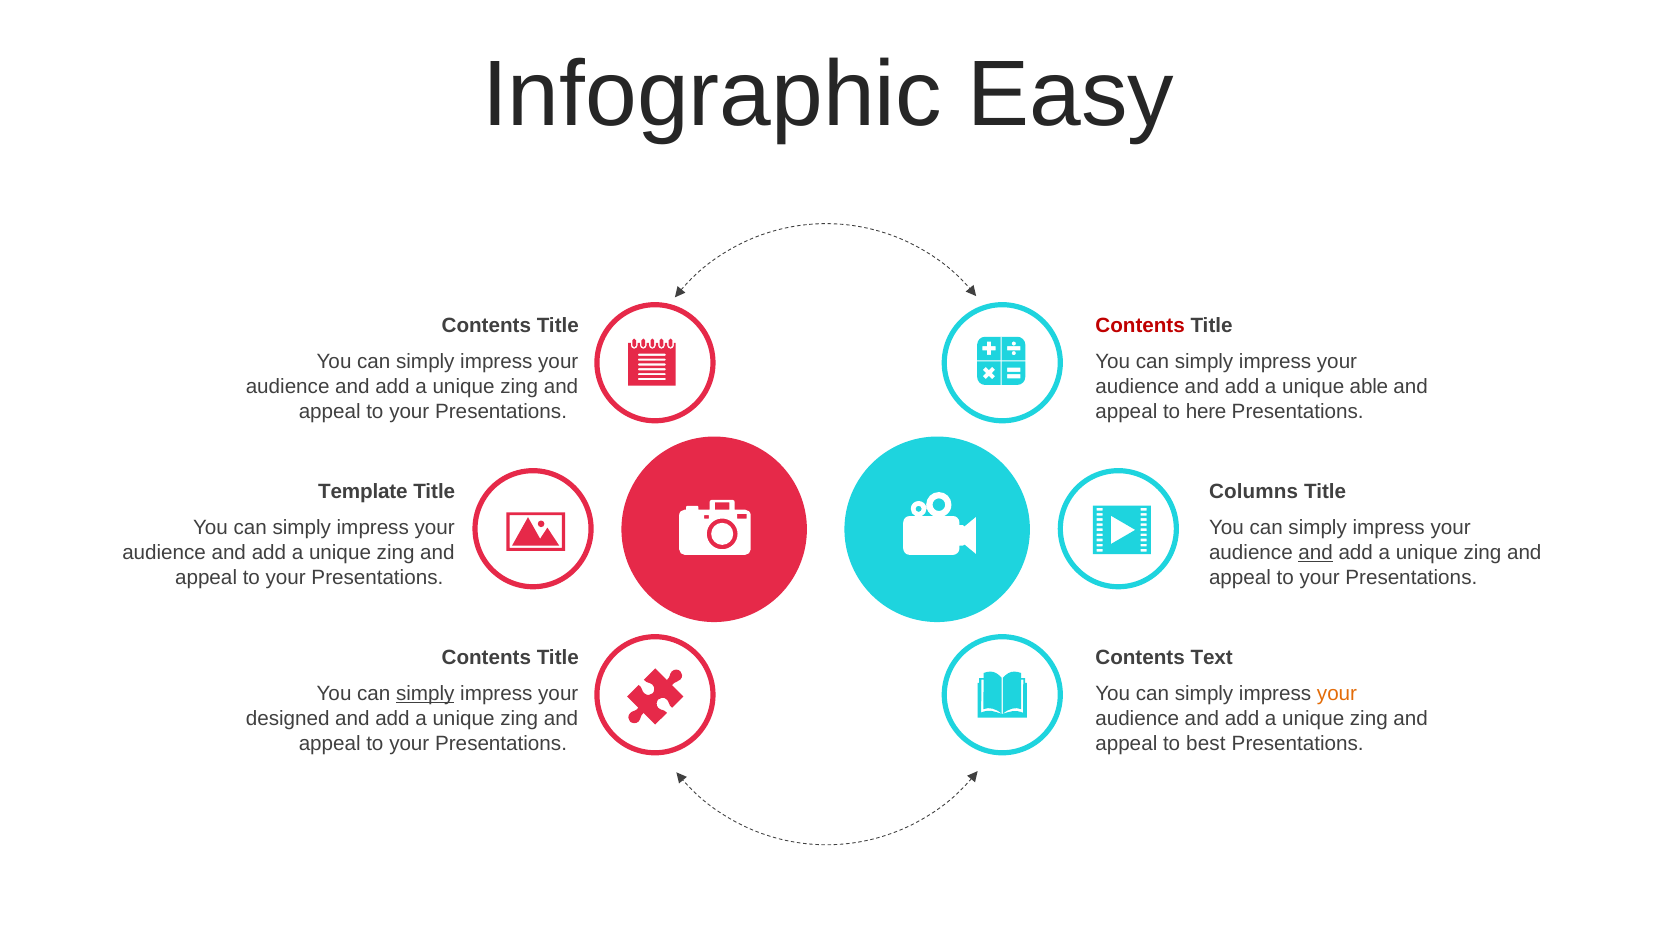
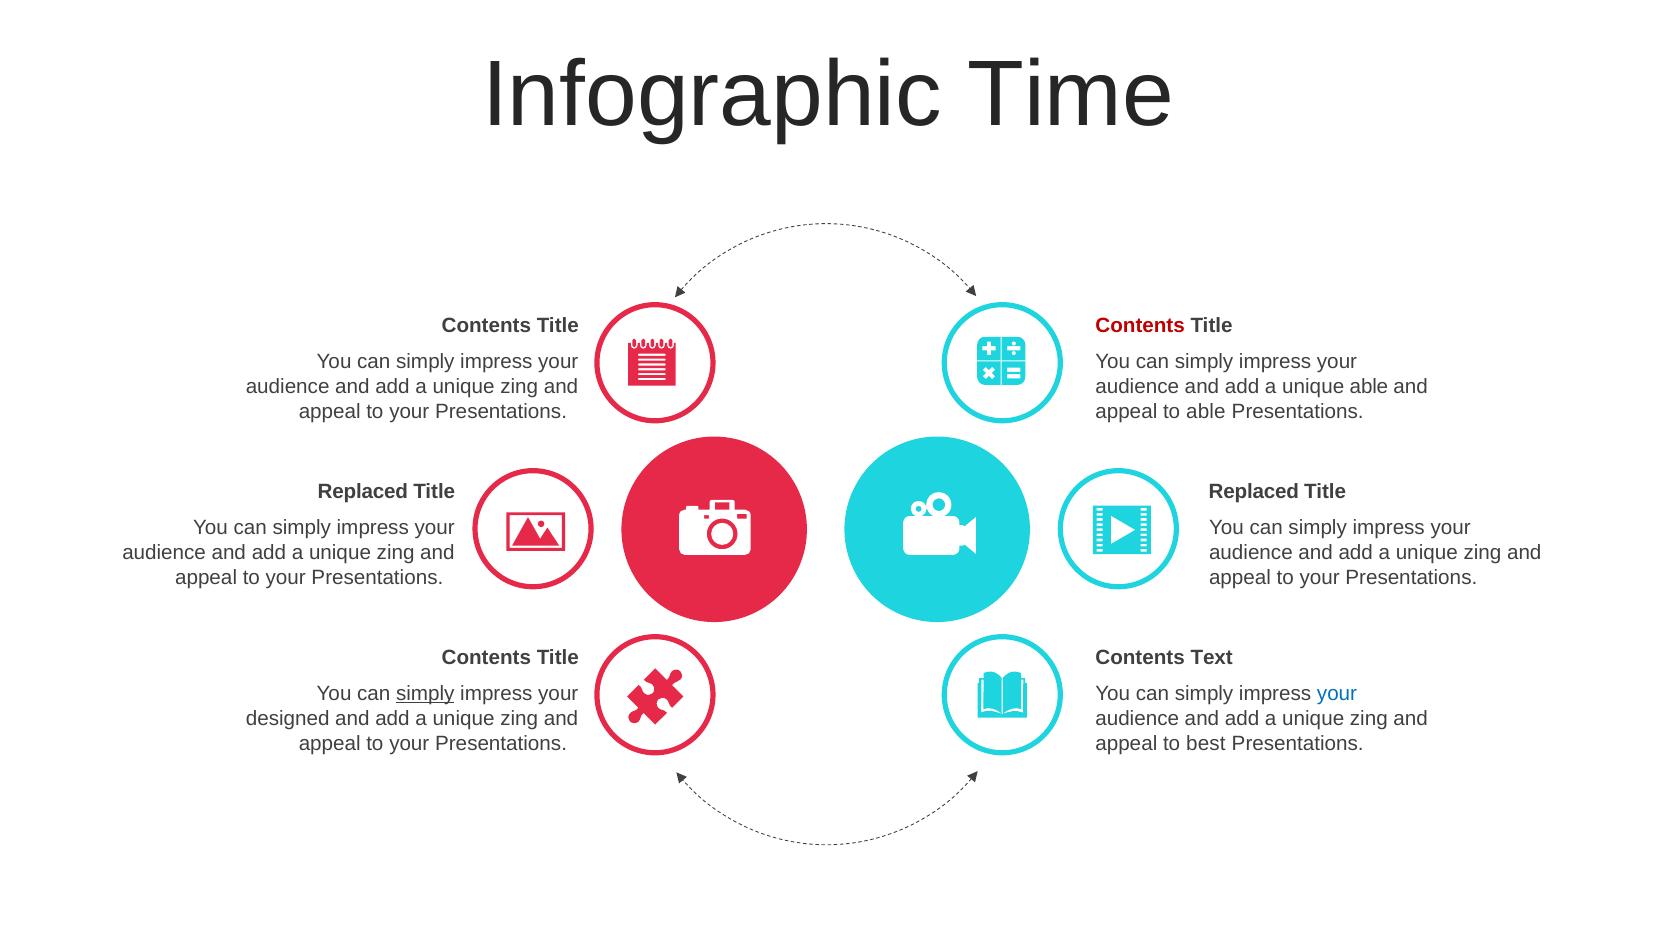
Easy: Easy -> Time
to here: here -> able
Template at (363, 492): Template -> Replaced
Columns at (1254, 492): Columns -> Replaced
and at (1316, 552) underline: present -> none
your at (1337, 694) colour: orange -> blue
